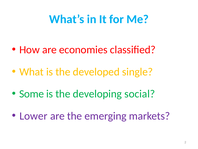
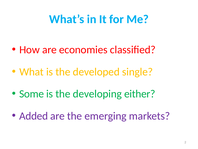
social: social -> either
Lower: Lower -> Added
